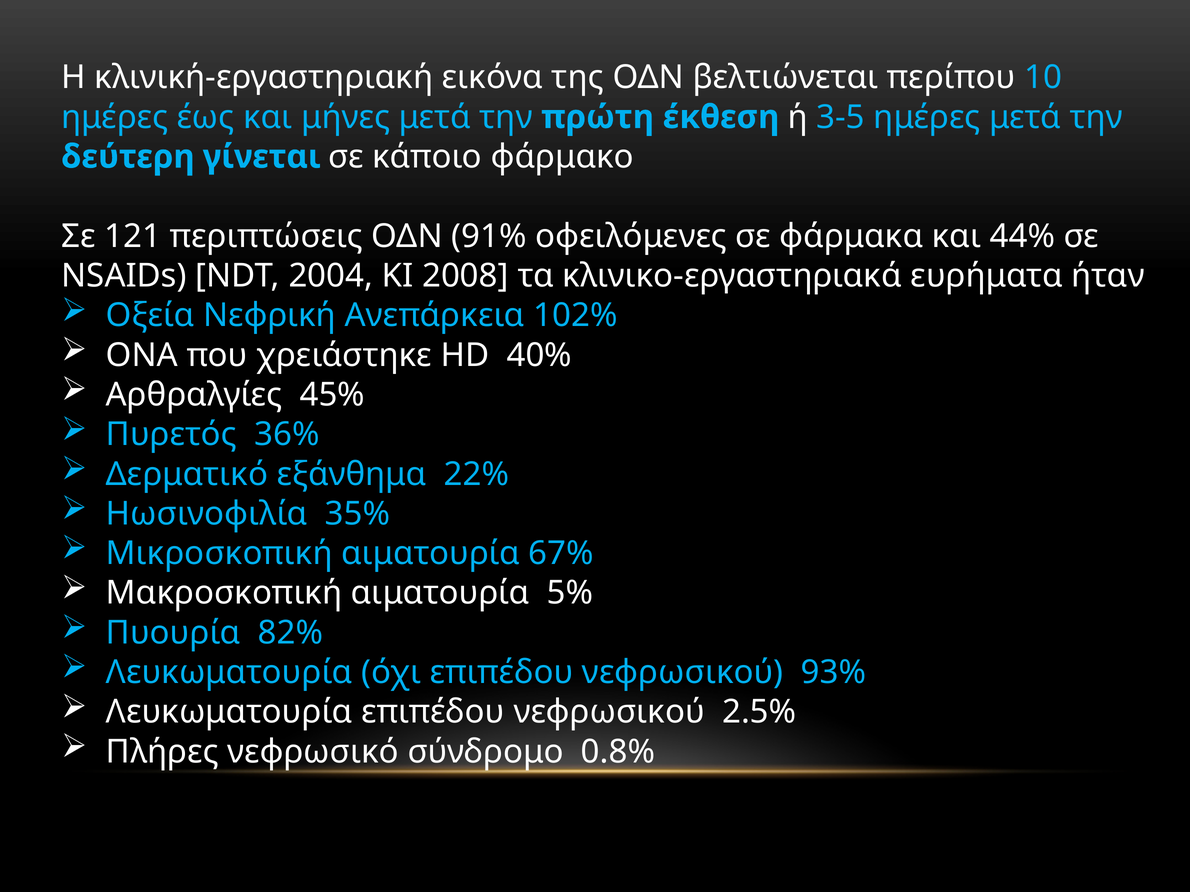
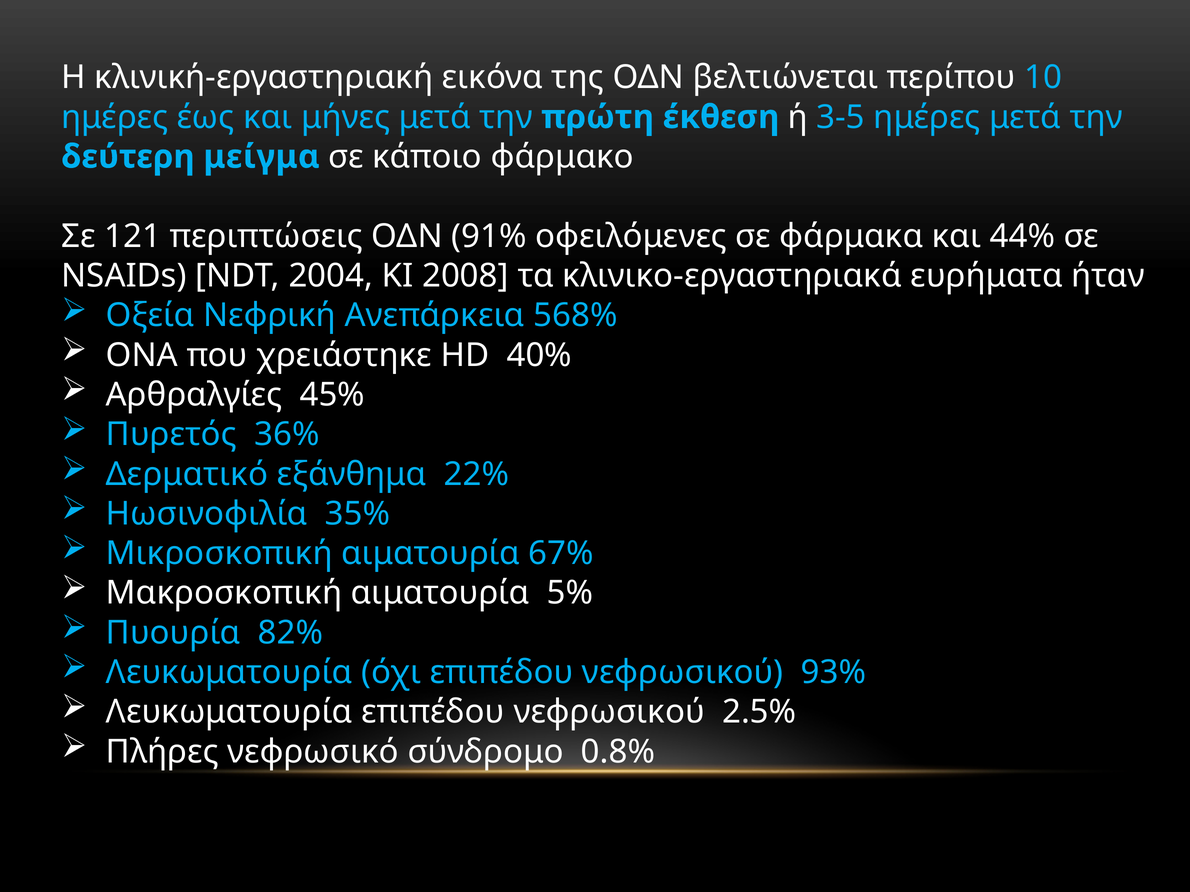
γίνεται: γίνεται -> μείγμα
102%: 102% -> 568%
